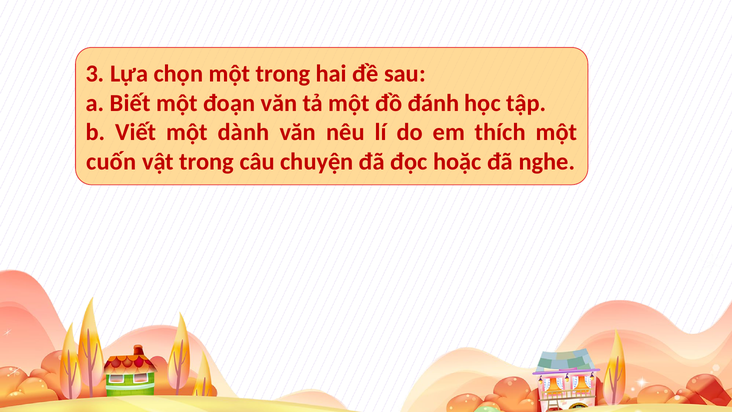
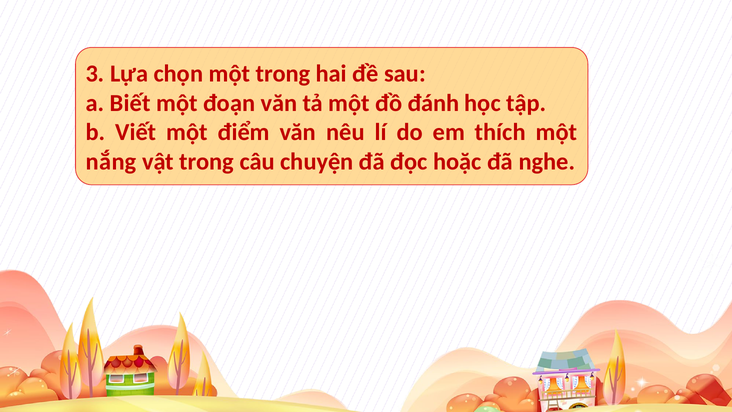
dành: dành -> điểm
cuốn: cuốn -> nắng
